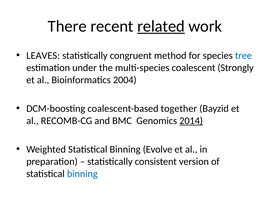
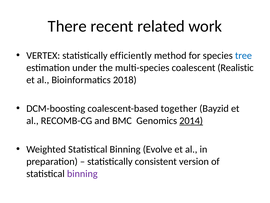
related underline: present -> none
LEAVES: LEAVES -> VERTEX
congruent: congruent -> efficiently
Strongly: Strongly -> Realistic
2004: 2004 -> 2018
binning at (82, 173) colour: blue -> purple
